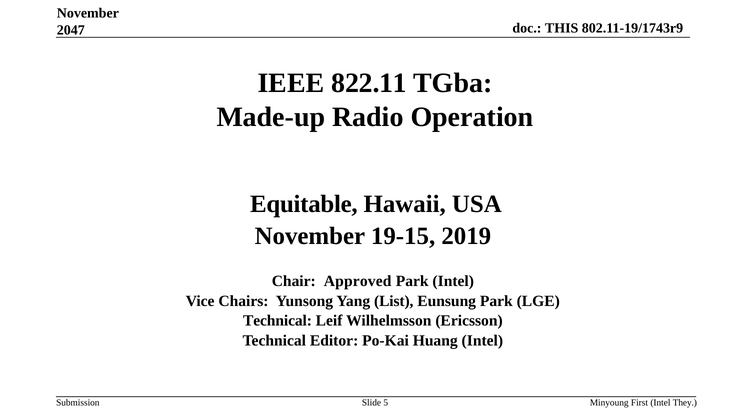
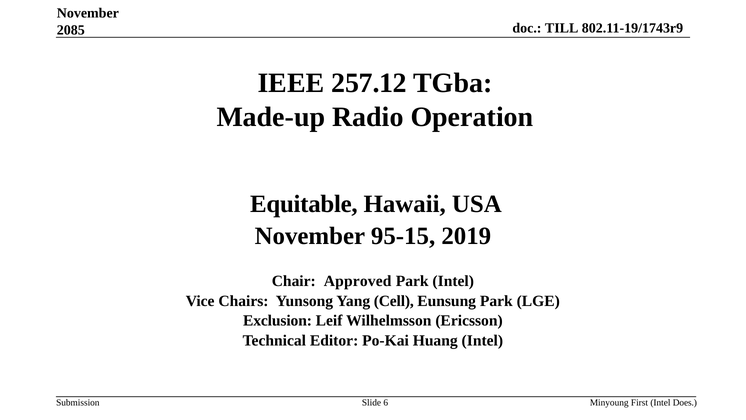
THIS: THIS -> TILL
2047: 2047 -> 2085
822.11: 822.11 -> 257.12
19-15: 19-15 -> 95-15
List: List -> Cell
Technical at (278, 320): Technical -> Exclusion
5: 5 -> 6
They: They -> Does
